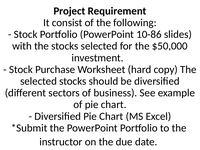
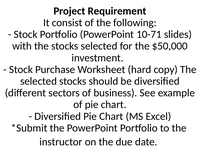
10-86: 10-86 -> 10-71
